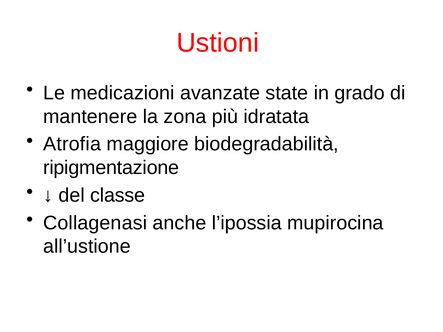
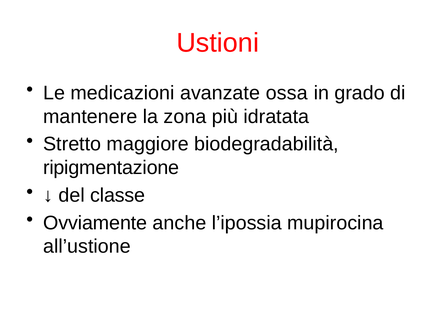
state: state -> ossa
Atrofia: Atrofia -> Stretto
Collagenasi: Collagenasi -> Ovviamente
